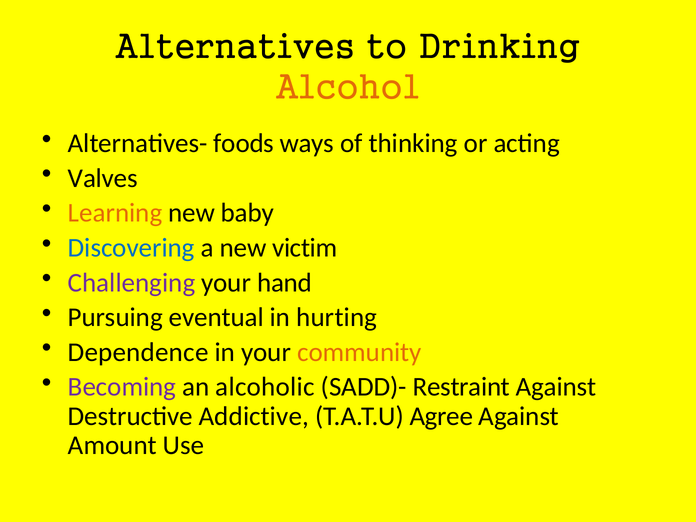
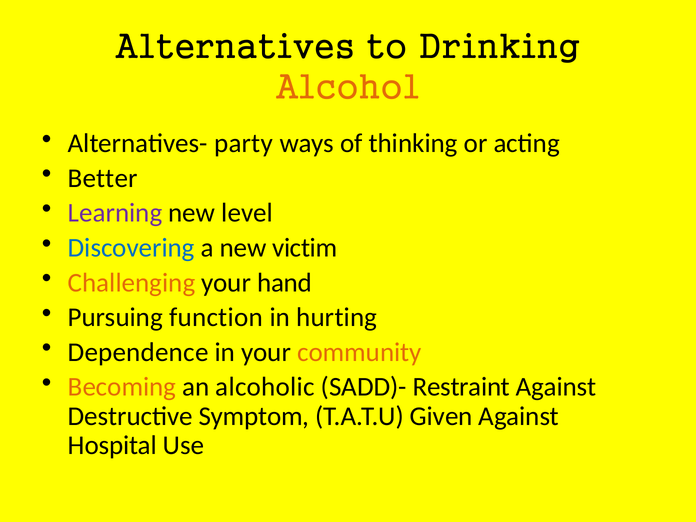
foods: foods -> party
Valves: Valves -> Better
Learning colour: orange -> purple
baby: baby -> level
Challenging colour: purple -> orange
eventual: eventual -> function
Becoming colour: purple -> orange
Addictive: Addictive -> Symptom
Agree: Agree -> Given
Amount: Amount -> Hospital
